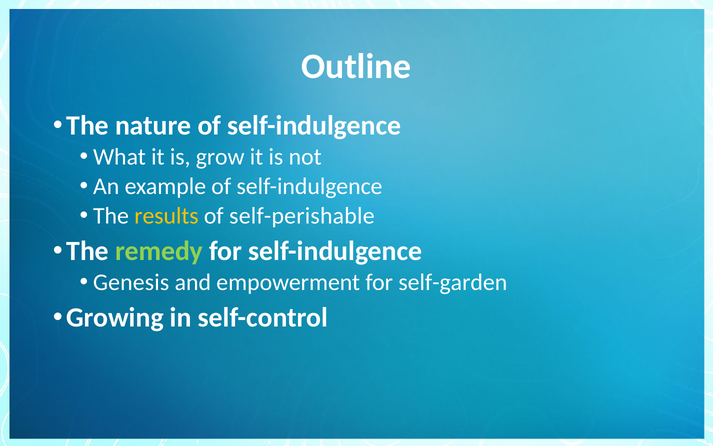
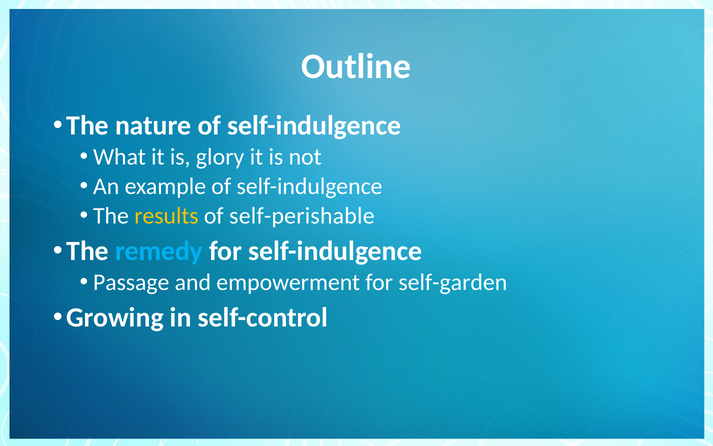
grow: grow -> glory
remedy colour: light green -> light blue
Genesis: Genesis -> Passage
